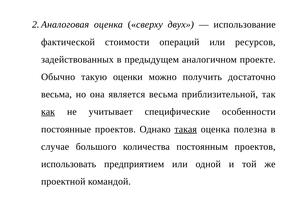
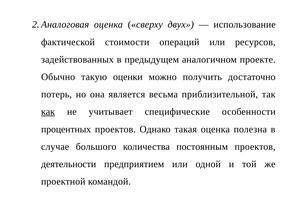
весьма at (56, 94): весьма -> потерь
постоянные: постоянные -> процентных
такая underline: present -> none
использовать: использовать -> деятельности
